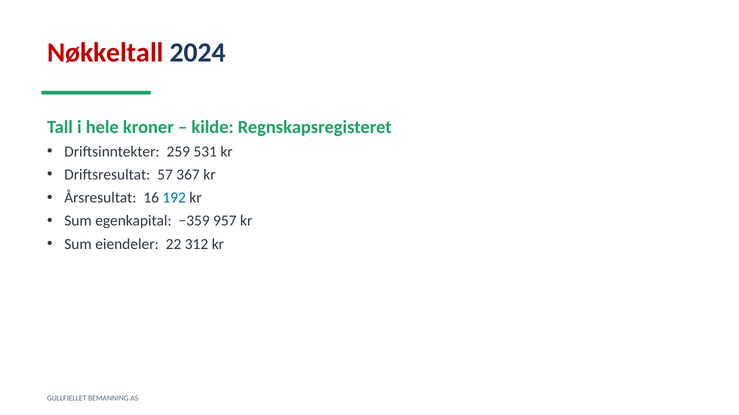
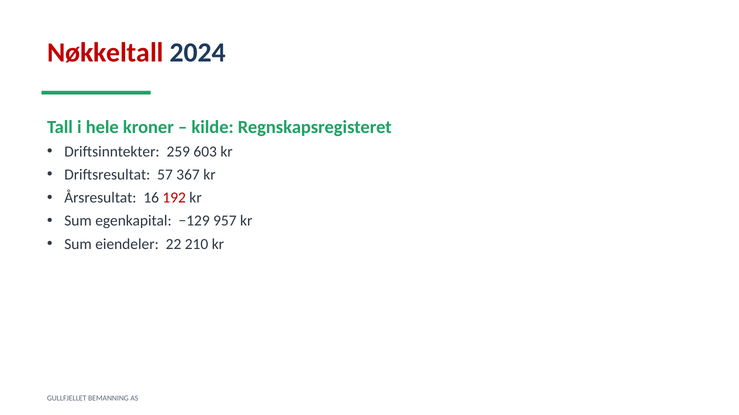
531: 531 -> 603
192 colour: blue -> red
−359: −359 -> −129
312: 312 -> 210
